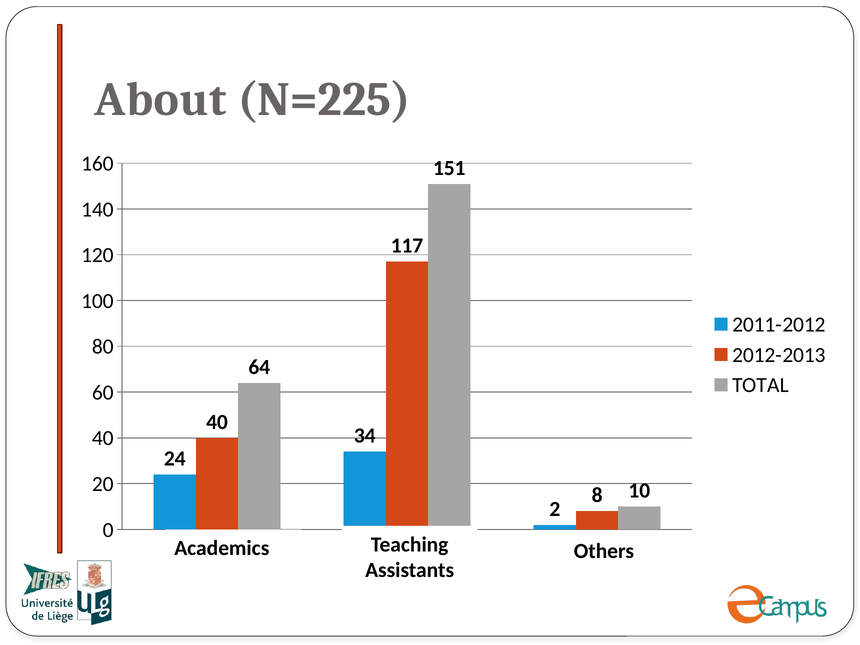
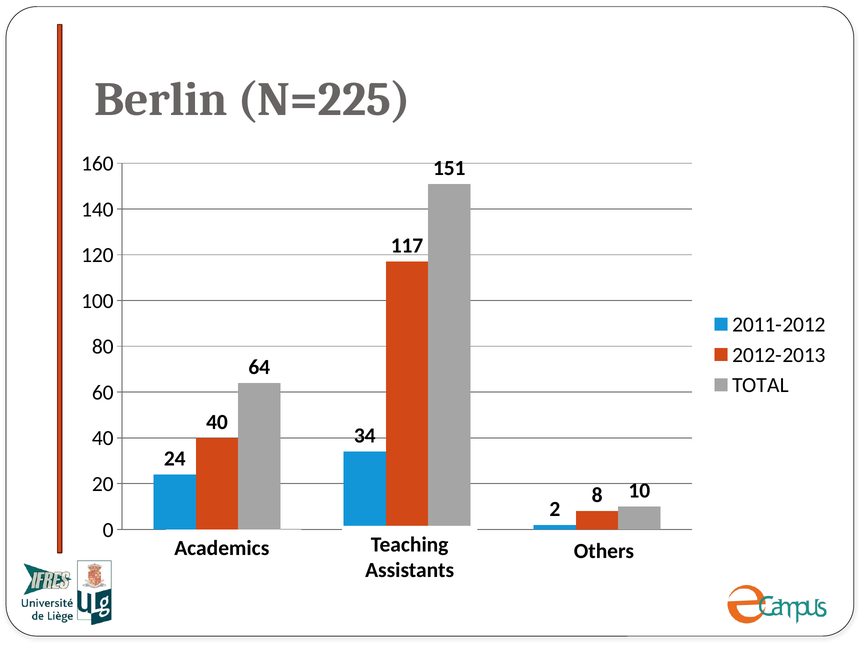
About: About -> Berlin
